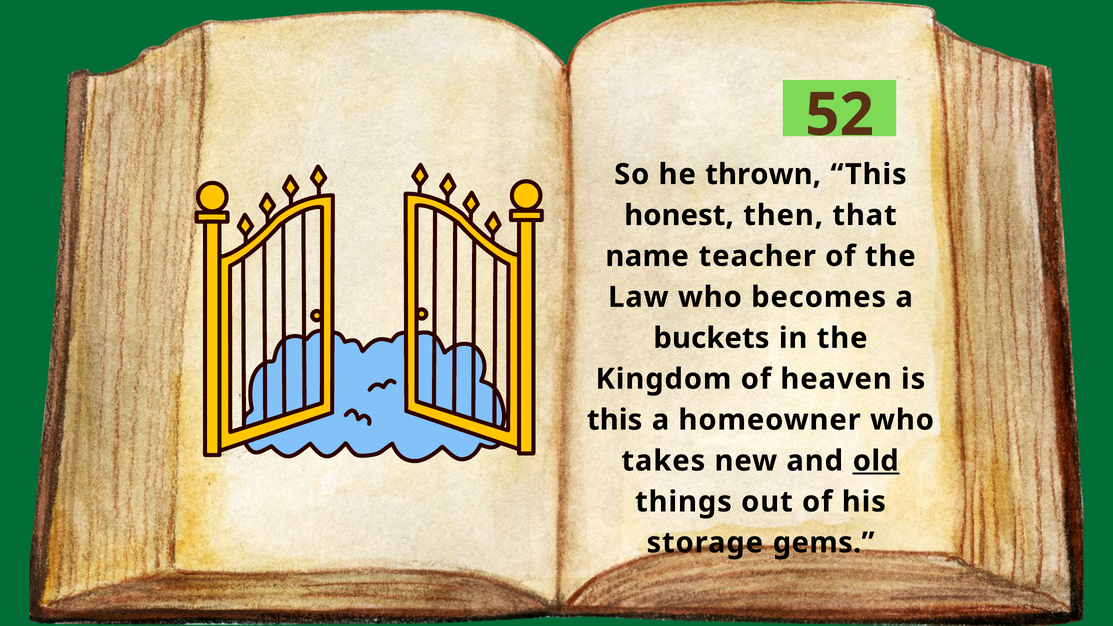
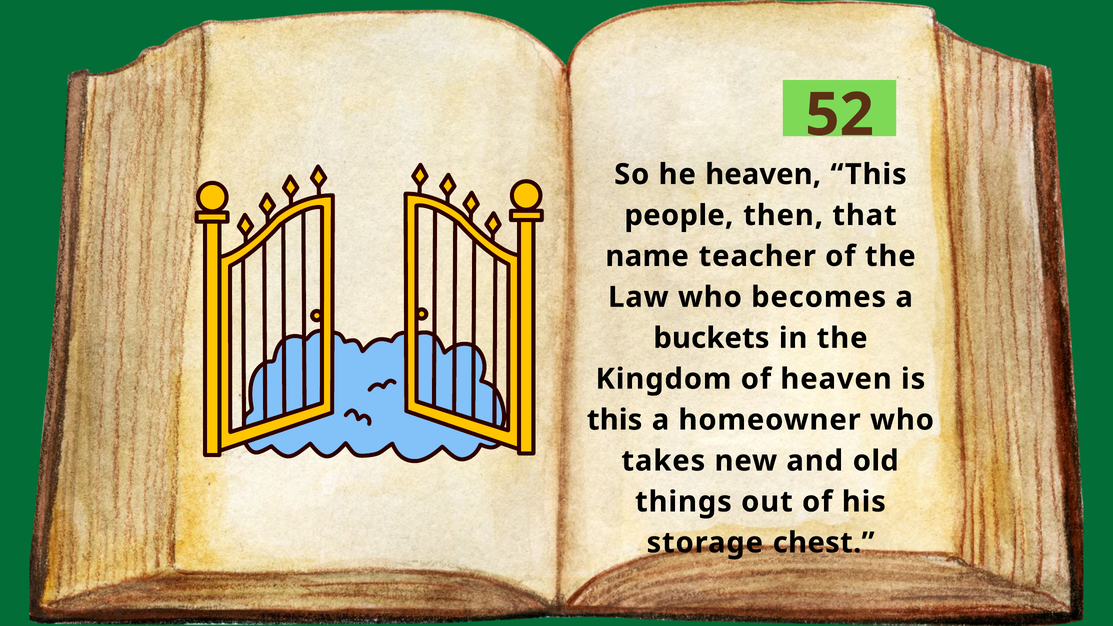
he thrown: thrown -> heaven
honest: honest -> people
old underline: present -> none
gems: gems -> chest
